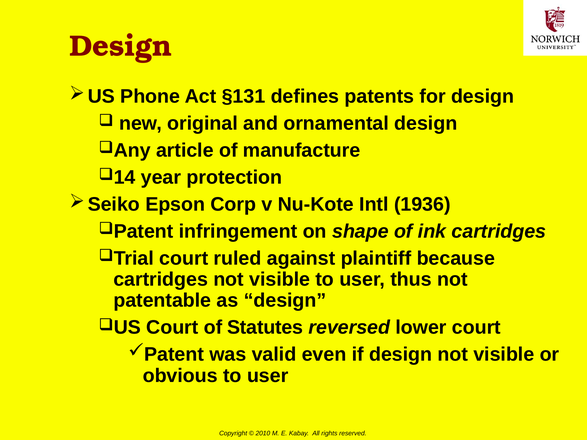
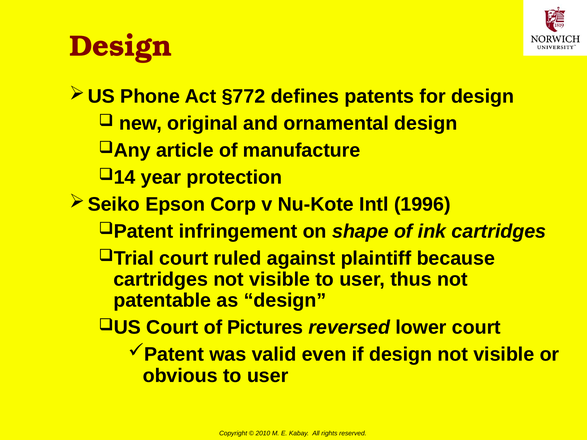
§131: §131 -> §772
1936: 1936 -> 1996
Statutes: Statutes -> Pictures
